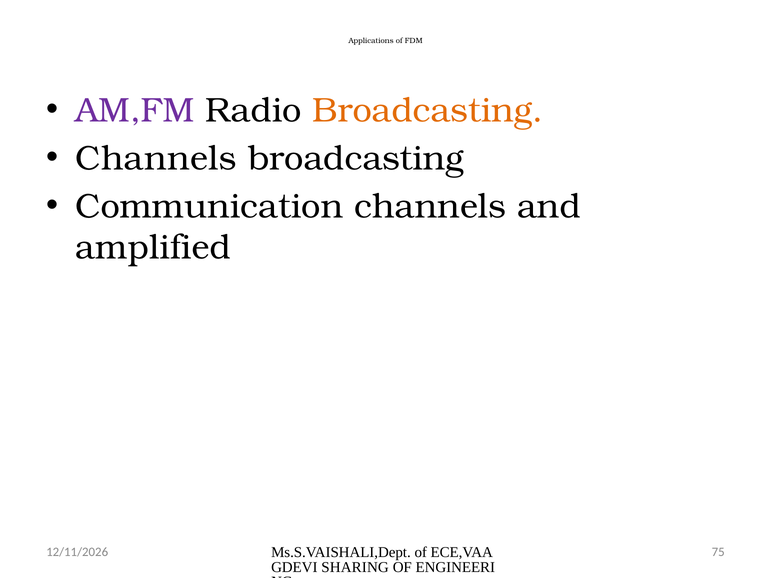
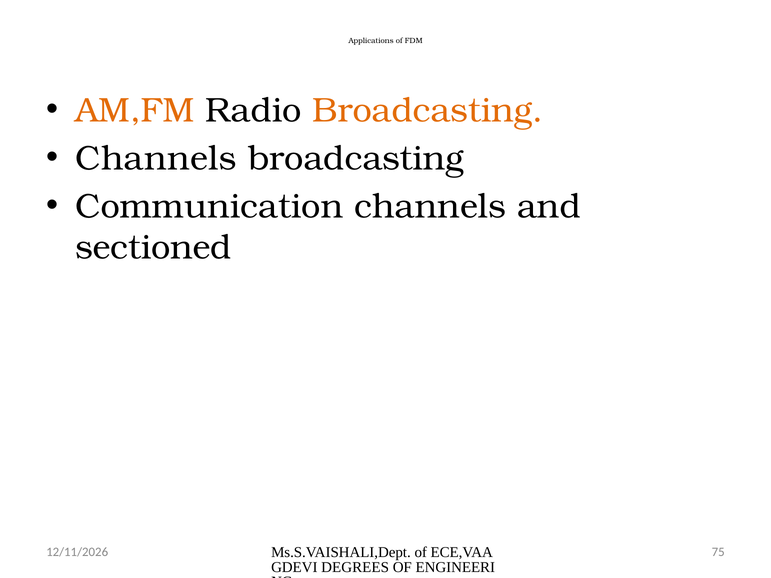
AM,FM colour: purple -> orange
amplified: amplified -> sectioned
SHARING: SHARING -> DEGREES
